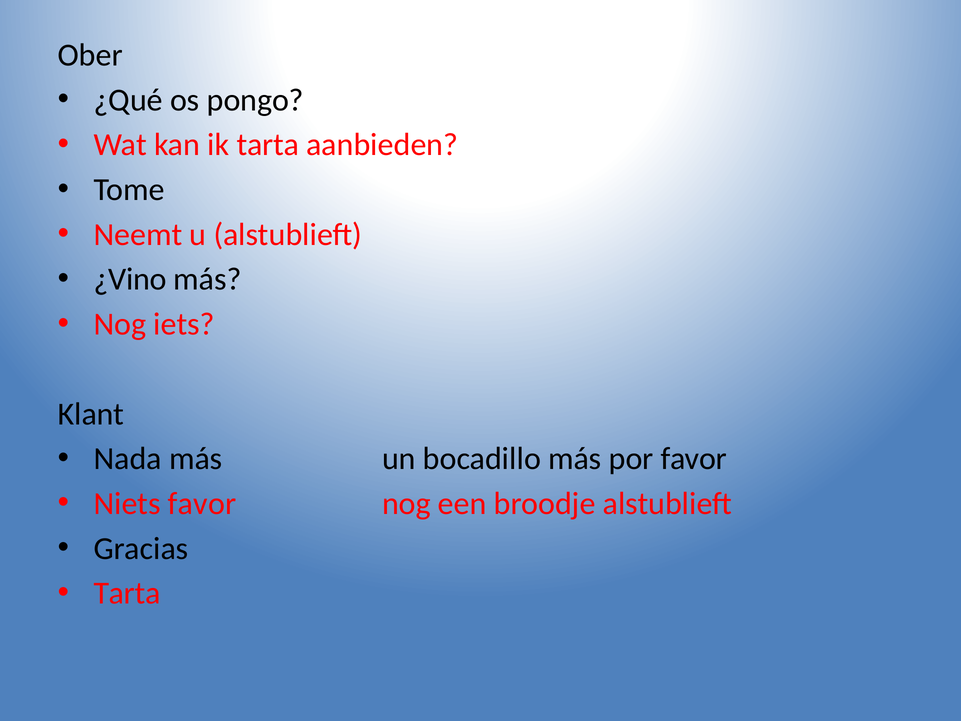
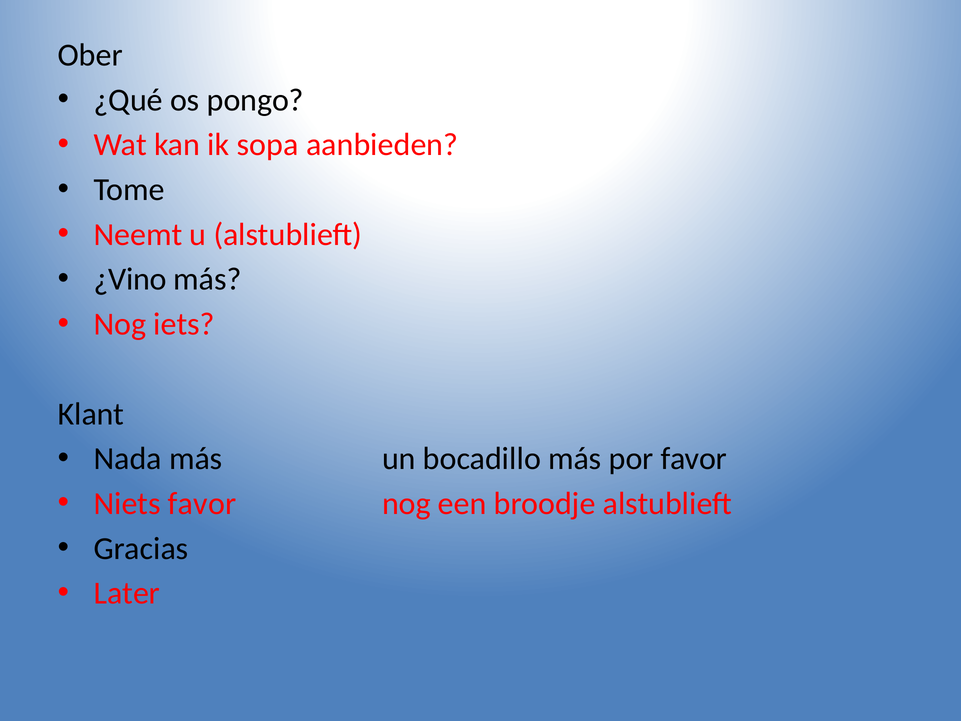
ik tarta: tarta -> sopa
Tarta at (127, 593): Tarta -> Later
